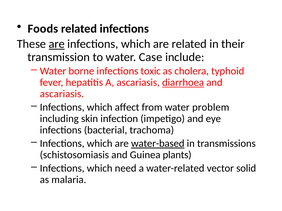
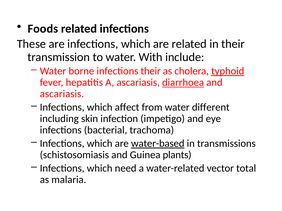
are at (57, 44) underline: present -> none
Case: Case -> With
infections toxic: toxic -> their
typhoid underline: none -> present
problem: problem -> different
solid: solid -> total
